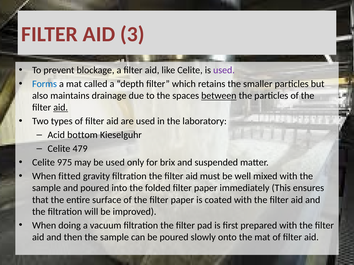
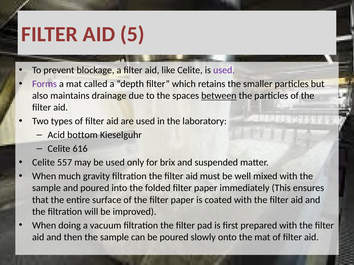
3: 3 -> 5
Forms colour: blue -> purple
aid at (61, 108) underline: present -> none
479: 479 -> 616
975: 975 -> 557
fitted: fitted -> much
